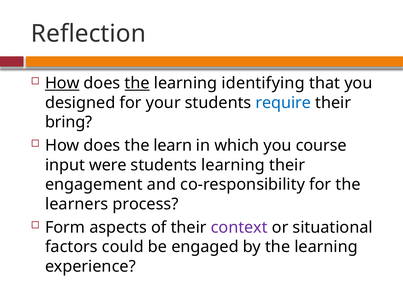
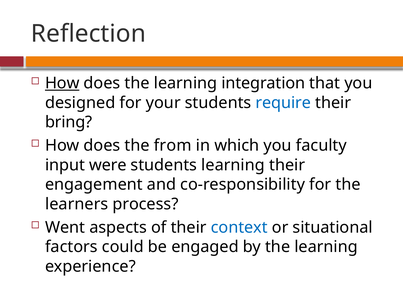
the at (137, 83) underline: present -> none
identifying: identifying -> integration
learn: learn -> from
course: course -> faculty
Form: Form -> Went
context colour: purple -> blue
